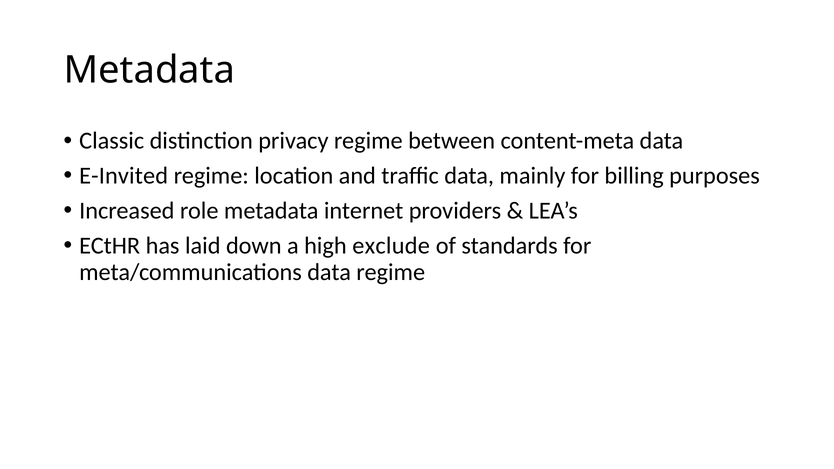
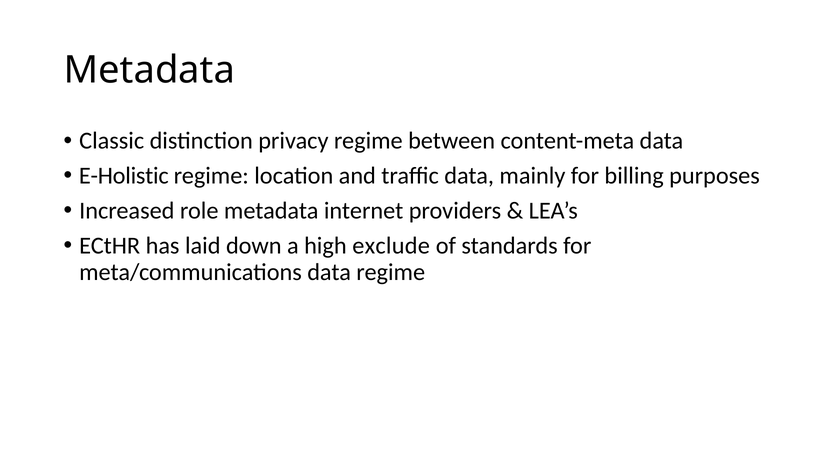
E-Invited: E-Invited -> E-Holistic
